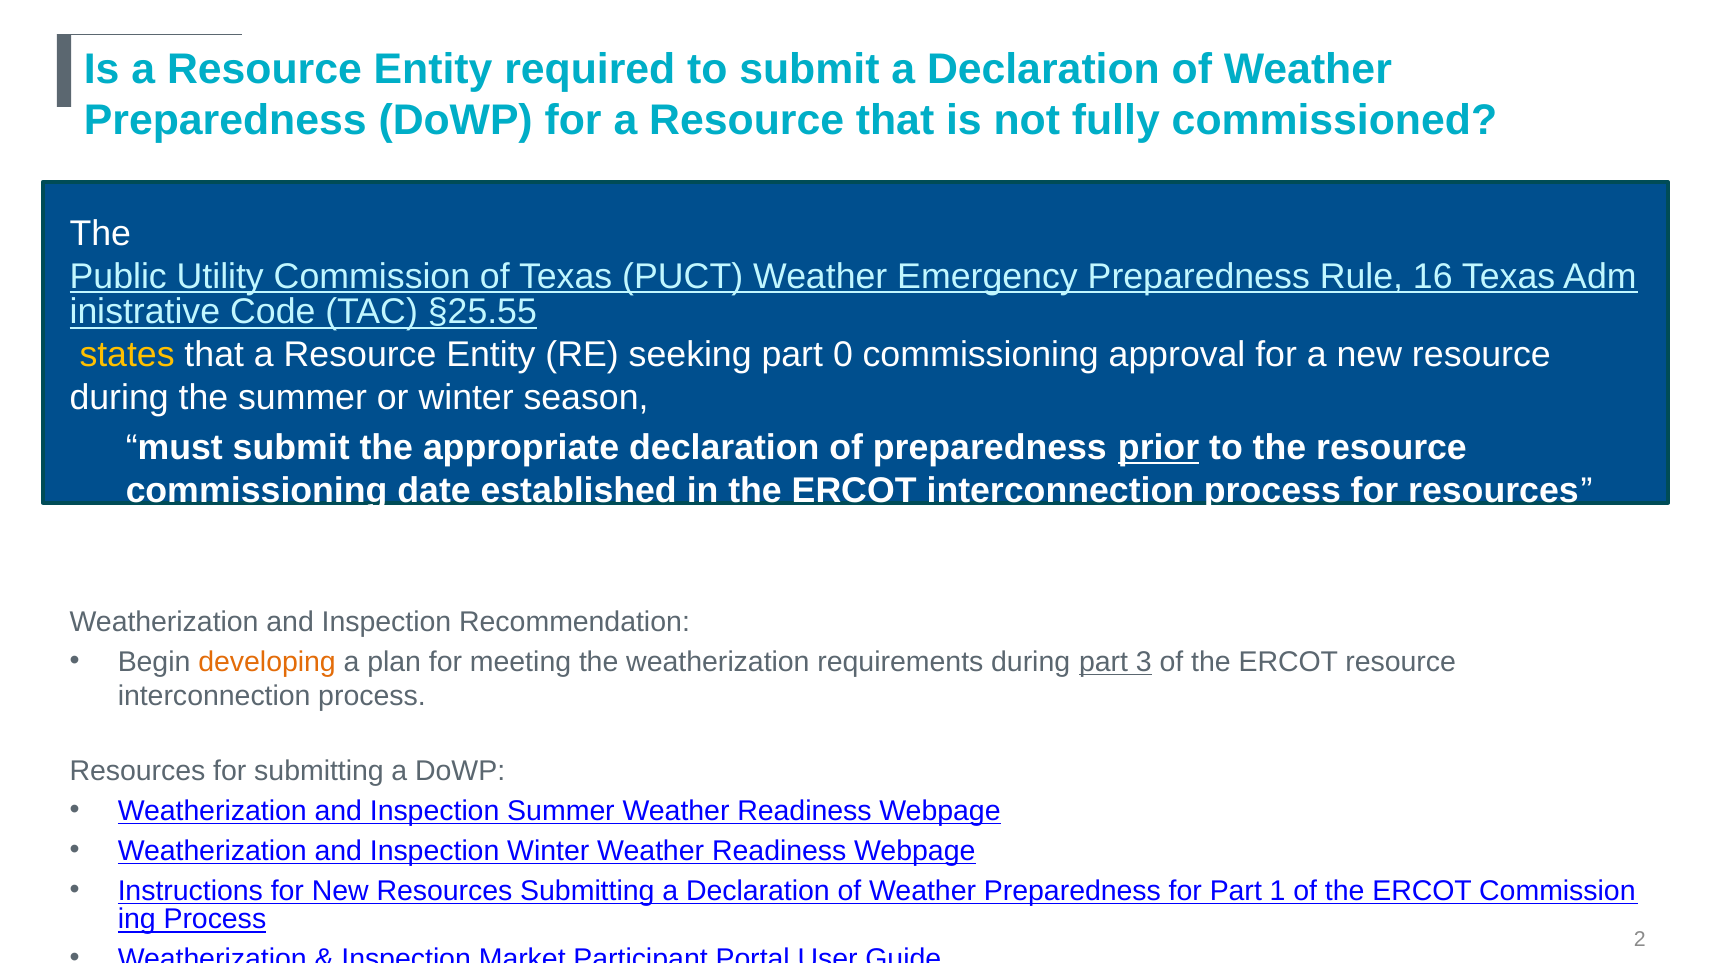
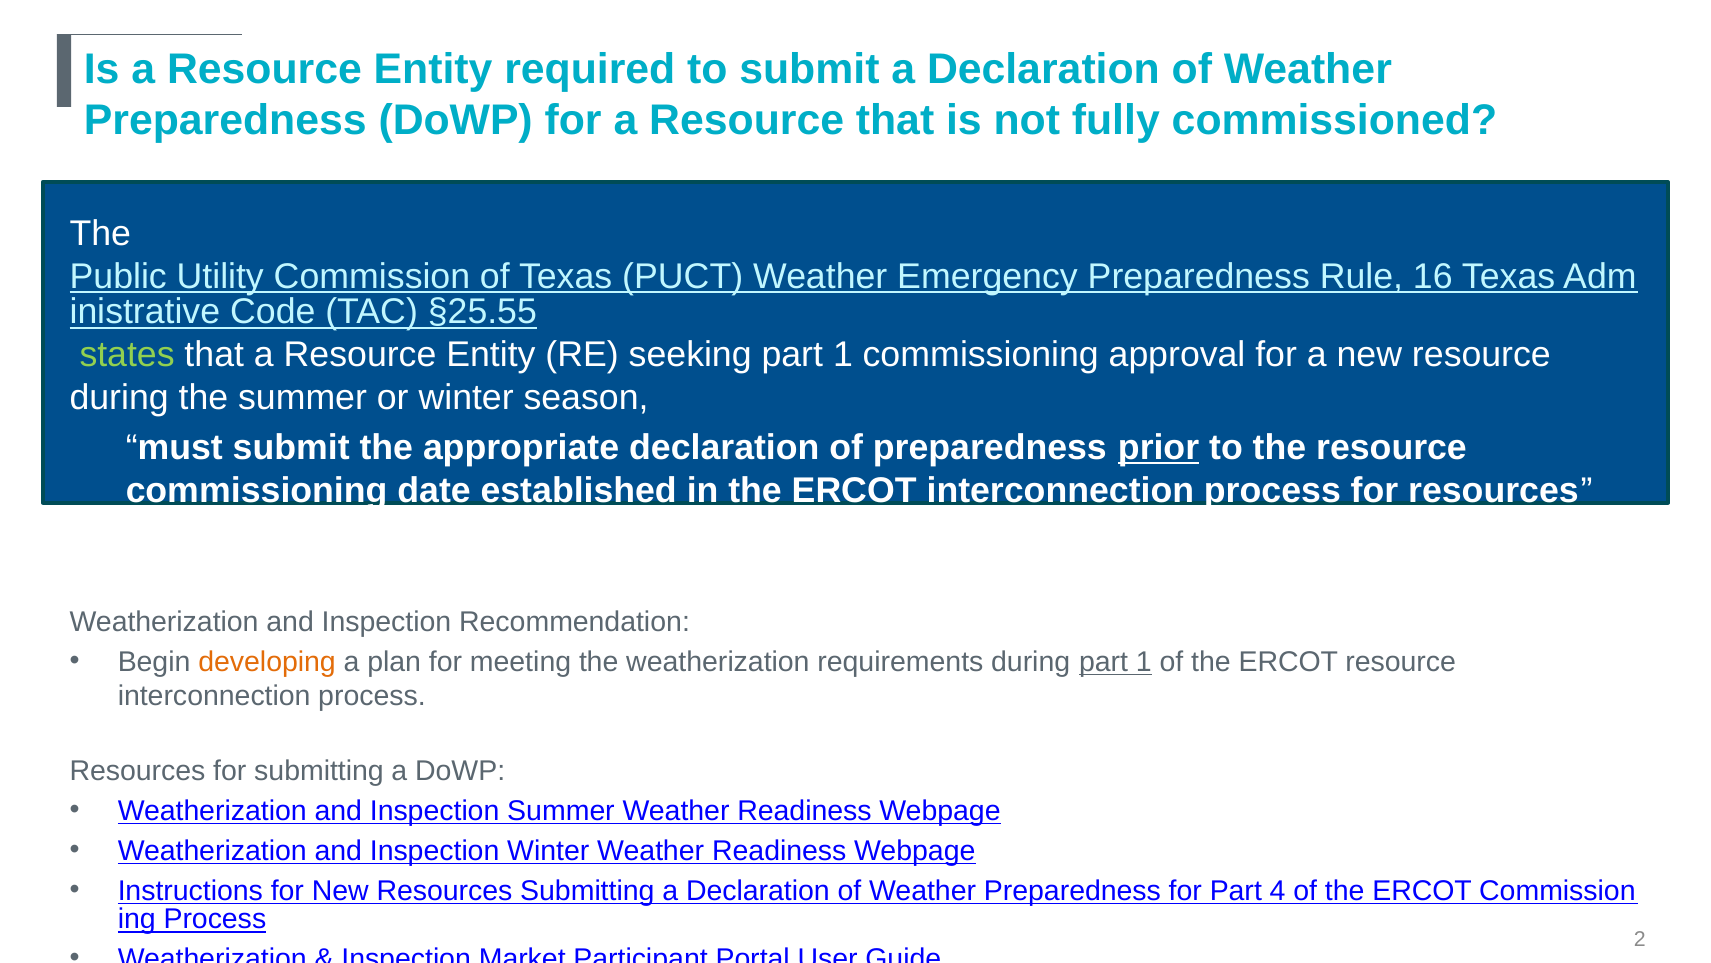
states colour: yellow -> light green
seeking part 0: 0 -> 1
during part 3: 3 -> 1
1: 1 -> 4
